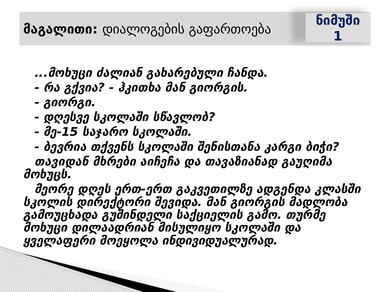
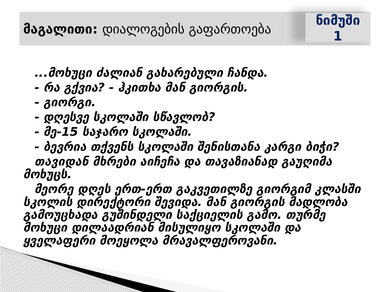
ადგენდა: ადგენდა -> გიორგიმ
ინდივიდუალურად: ინდივიდუალურად -> მრავალფეროვანი
